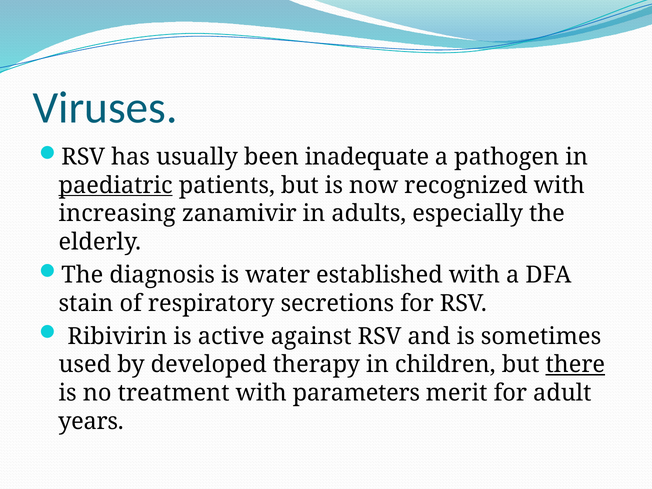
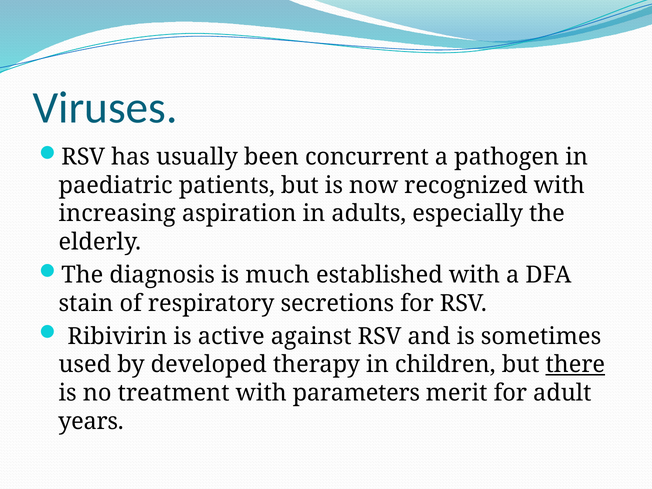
inadequate: inadequate -> concurrent
paediatric underline: present -> none
zanamivir: zanamivir -> aspiration
water: water -> much
